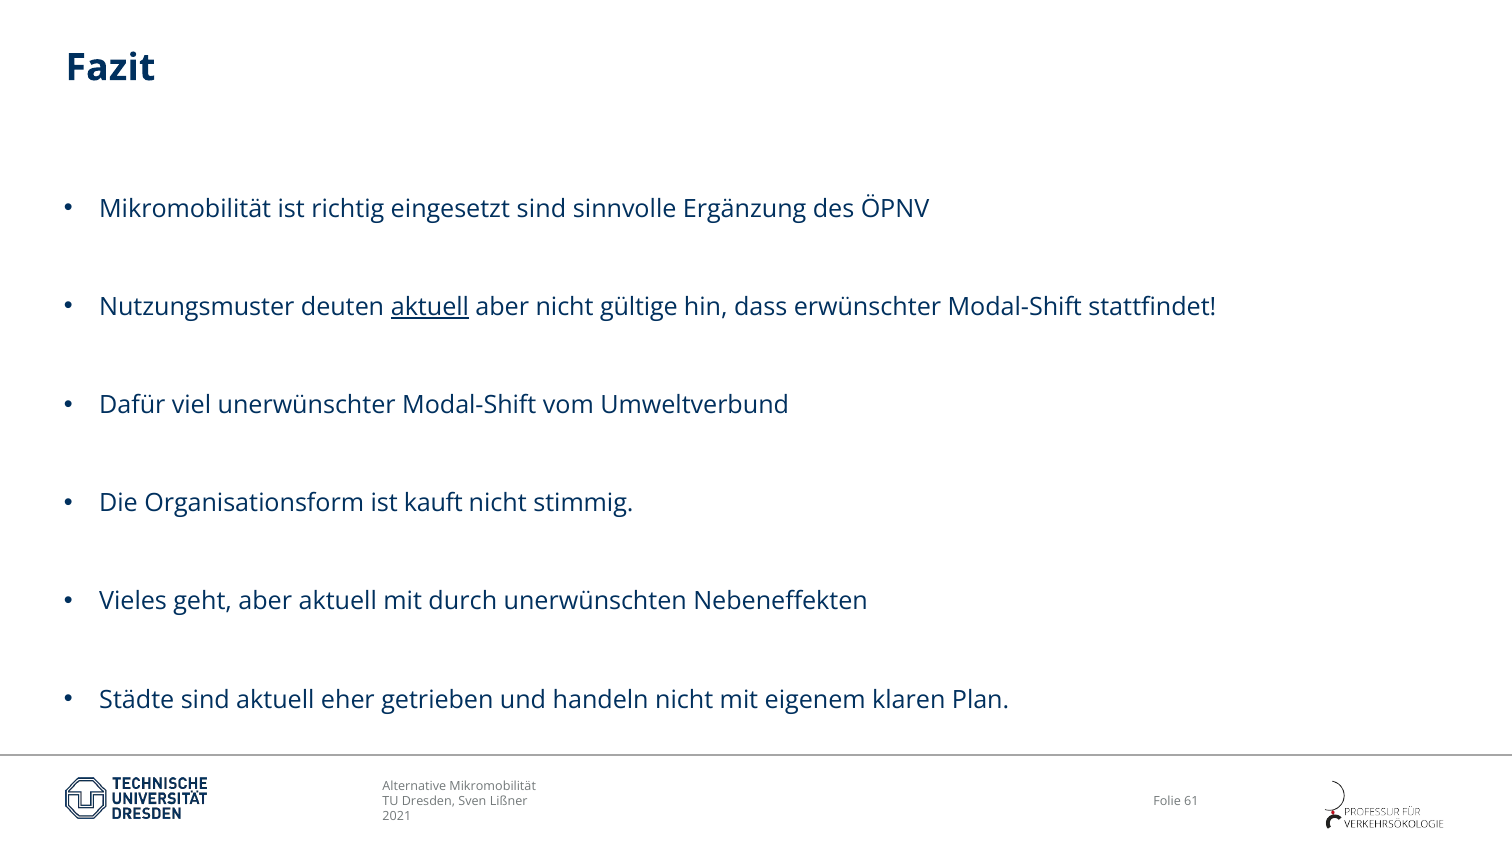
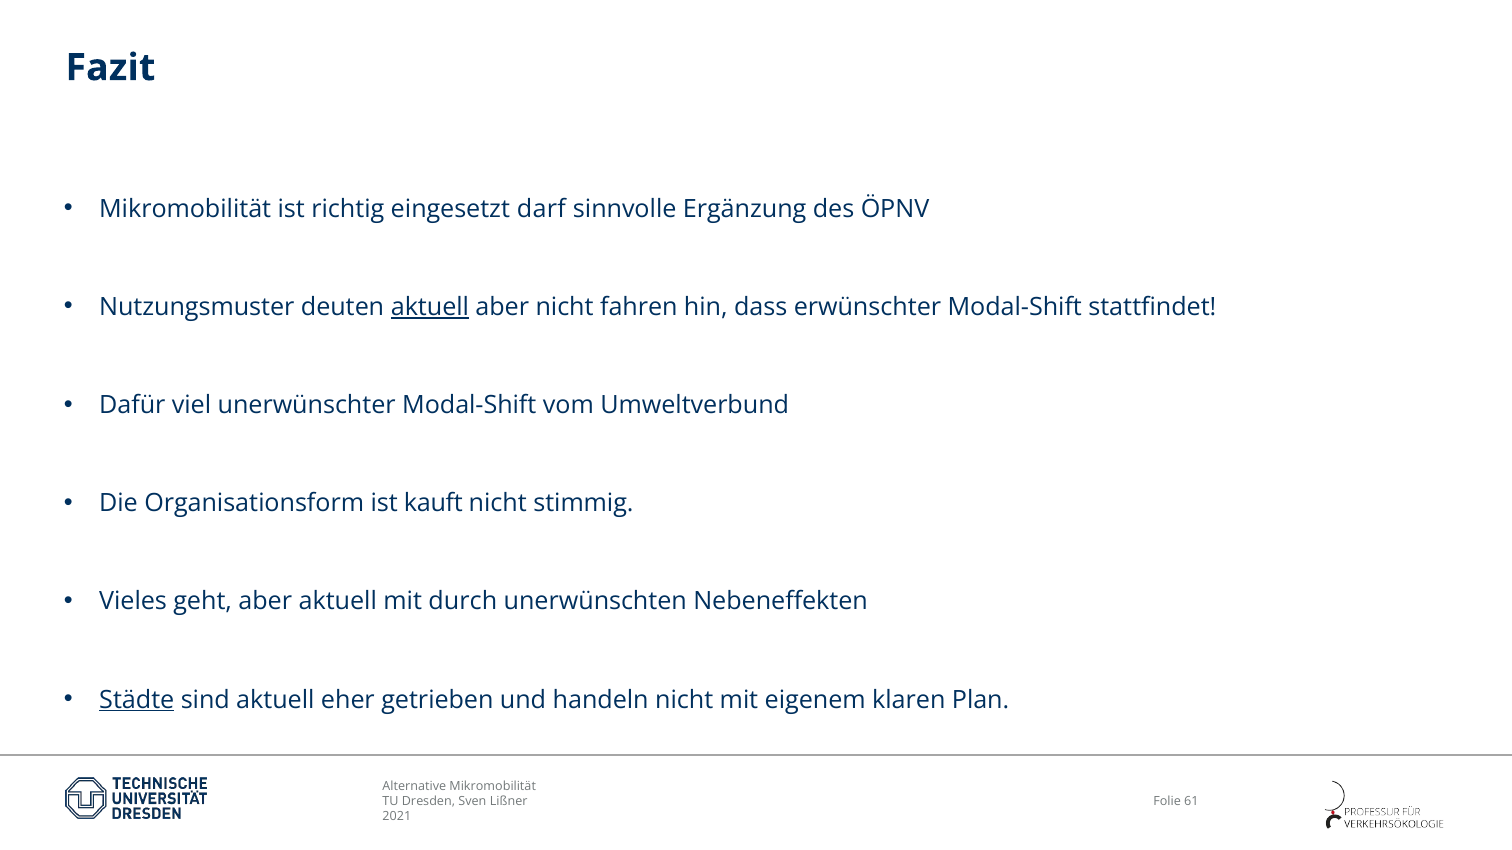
eingesetzt sind: sind -> darf
gültige: gültige -> fahren
Städte underline: none -> present
